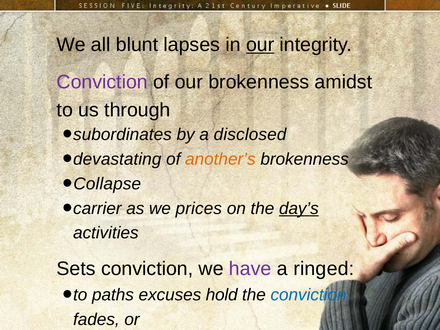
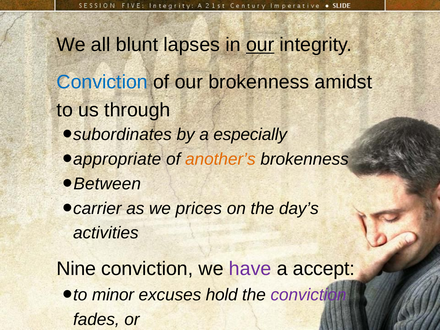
Conviction at (102, 82) colour: purple -> blue
disclosed: disclosed -> especially
devastating: devastating -> appropriate
Collapse: Collapse -> Between
day’s underline: present -> none
Sets: Sets -> Nine
a ringed: ringed -> accept
paths: paths -> minor
conviction at (309, 295) colour: blue -> purple
